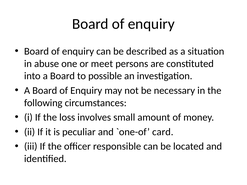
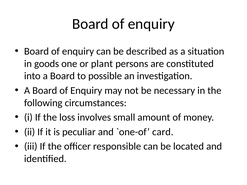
abuse: abuse -> goods
meet: meet -> plant
